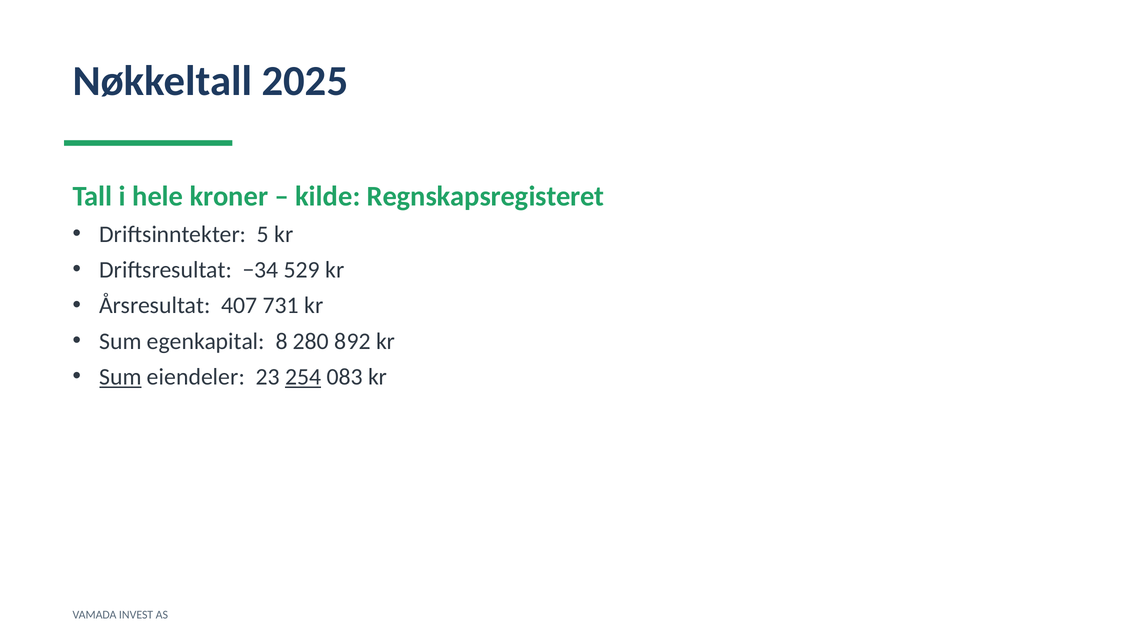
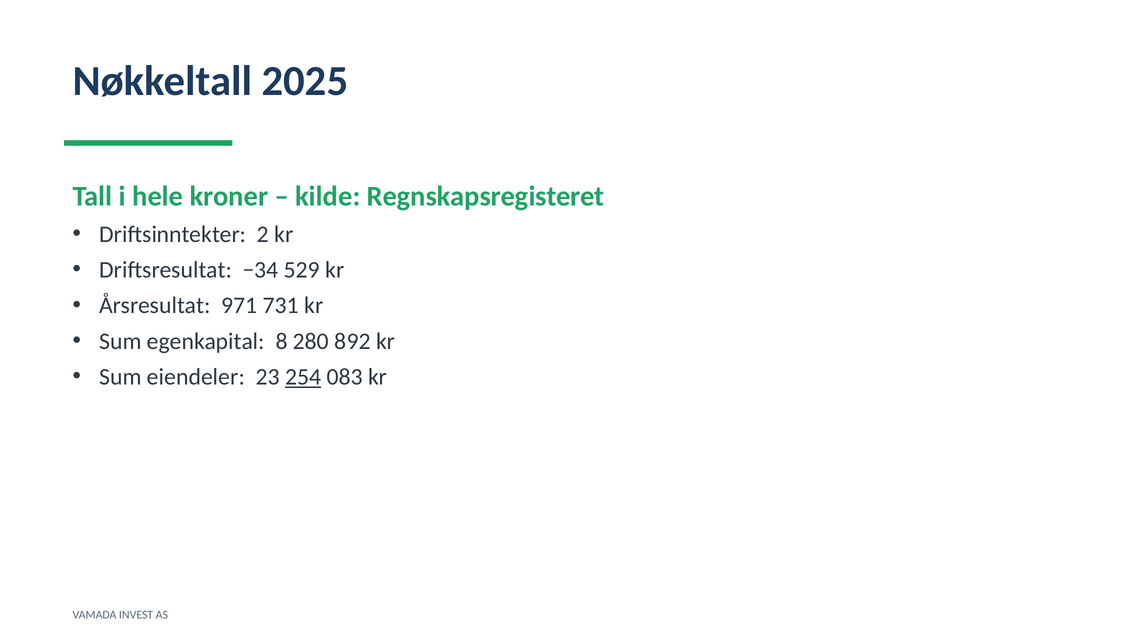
5: 5 -> 2
407: 407 -> 971
Sum at (120, 377) underline: present -> none
